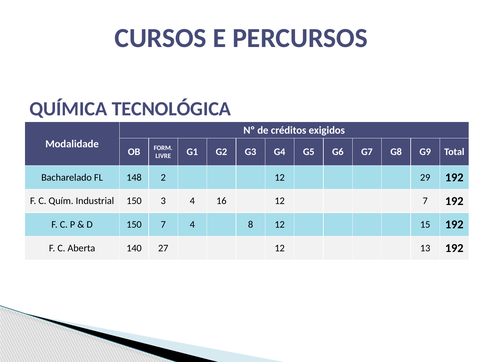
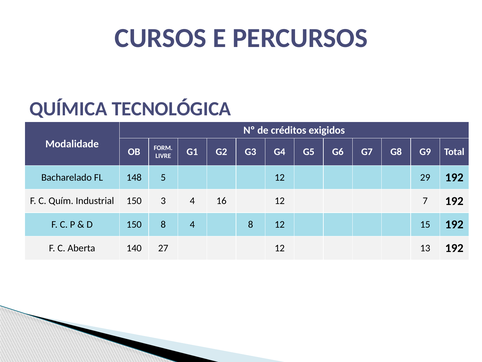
2: 2 -> 5
150 7: 7 -> 8
